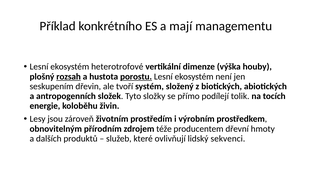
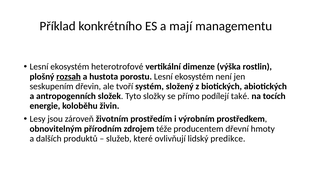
houby: houby -> rostlin
porostu underline: present -> none
tolik: tolik -> také
sekvenci: sekvenci -> predikce
